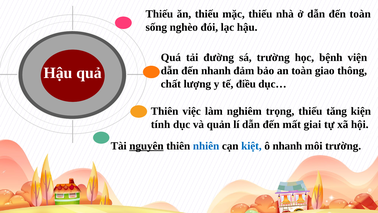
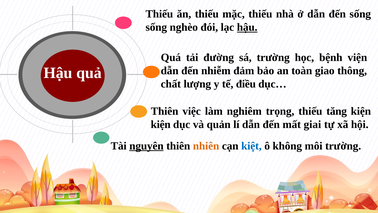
đến toàn: toàn -> sống
hậu at (247, 27) underline: none -> present
đến nhanh: nhanh -> nhiễm
tính at (161, 124): tính -> kiện
nhiên colour: blue -> orange
ô nhanh: nhanh -> không
